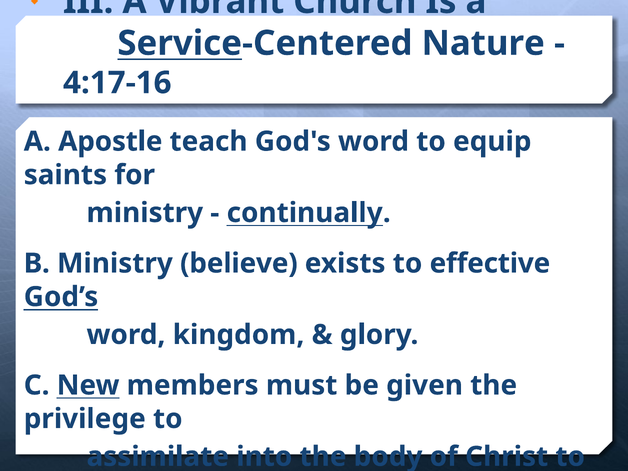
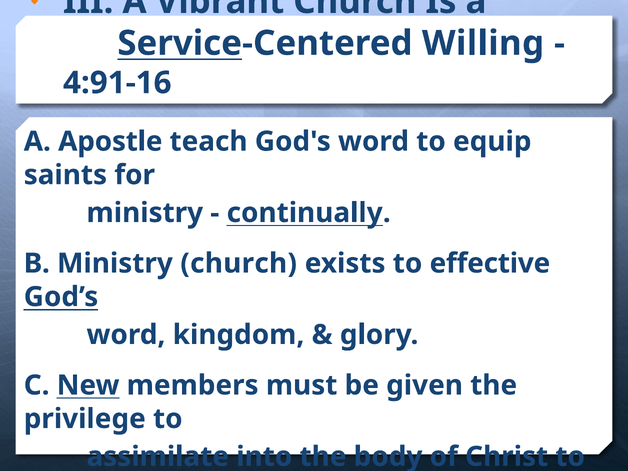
Nature: Nature -> Willing
4:17-16: 4:17-16 -> 4:91-16
Ministry believe: believe -> church
